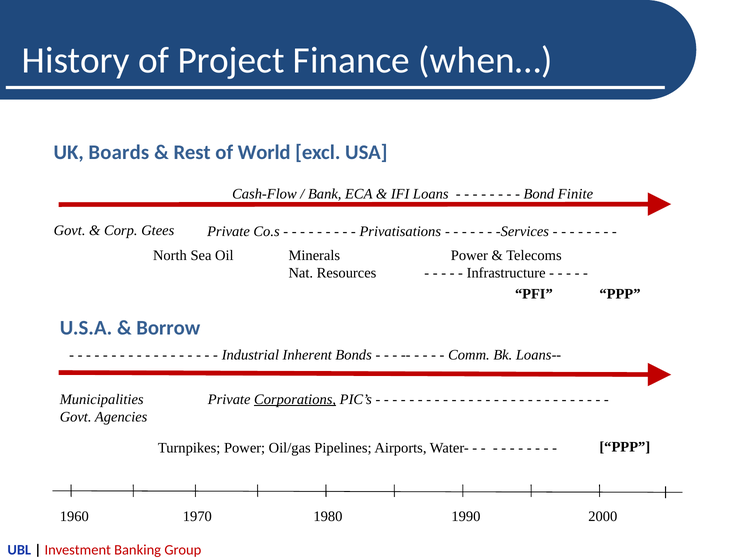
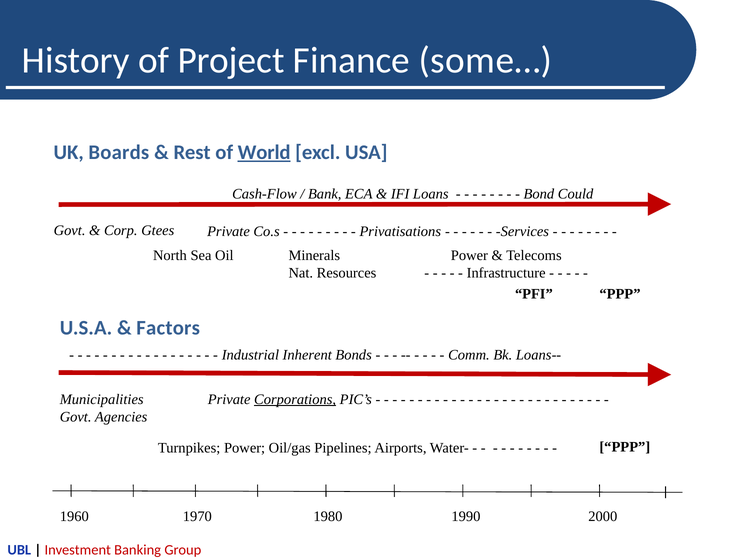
when…: when… -> some…
World underline: none -> present
Finite: Finite -> Could
Borrow: Borrow -> Factors
